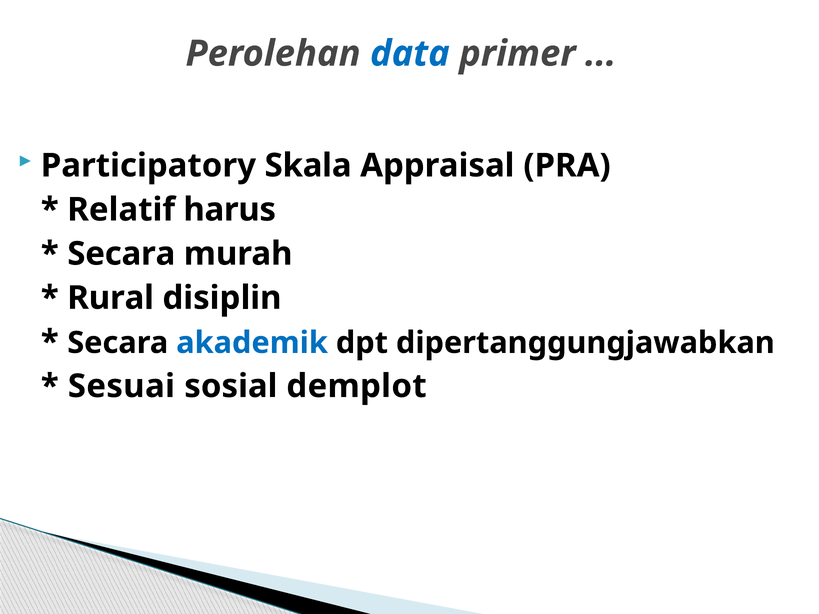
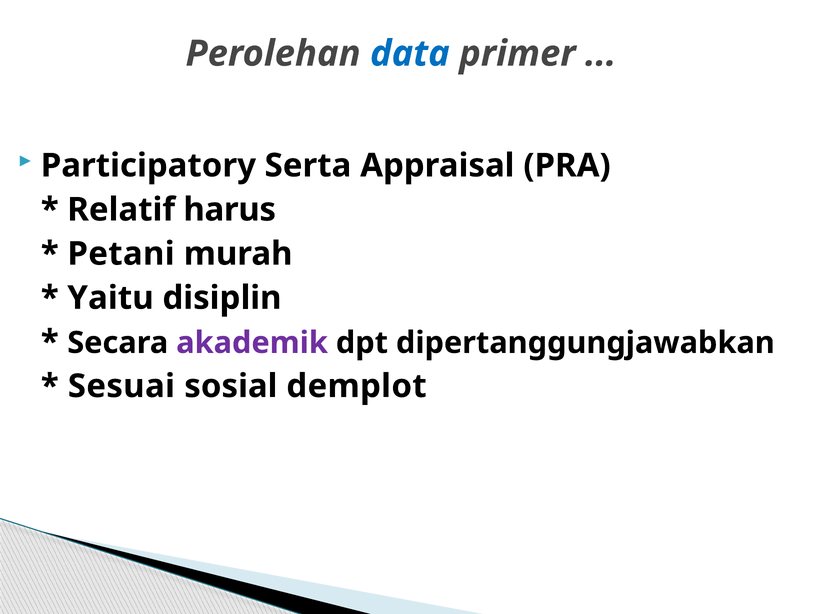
Skala: Skala -> Serta
Secara at (121, 254): Secara -> Petani
Rural: Rural -> Yaitu
akademik colour: blue -> purple
